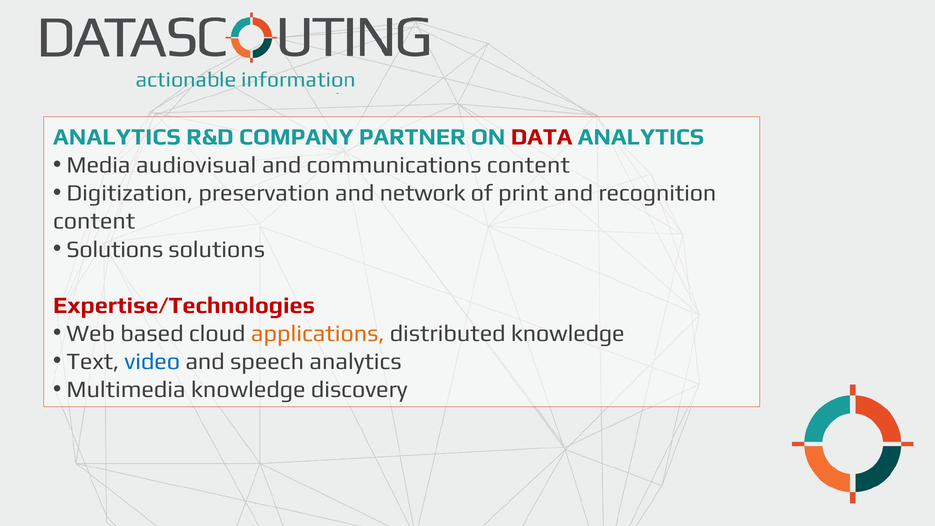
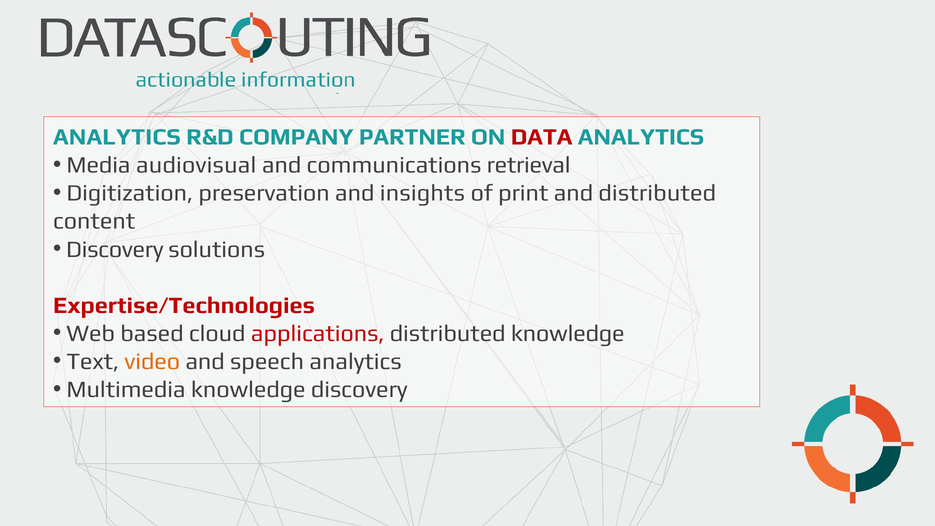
communications content: content -> retrieval
network: network -> insights
and recognition: recognition -> distributed
Solutions at (115, 249): Solutions -> Discovery
applications colour: orange -> red
video colour: blue -> orange
